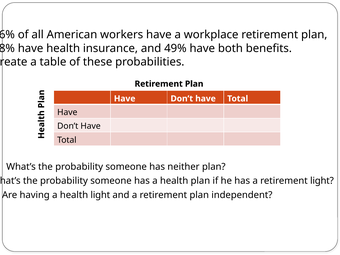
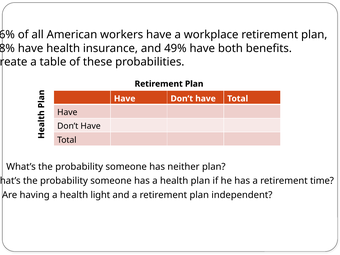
retirement light: light -> time
